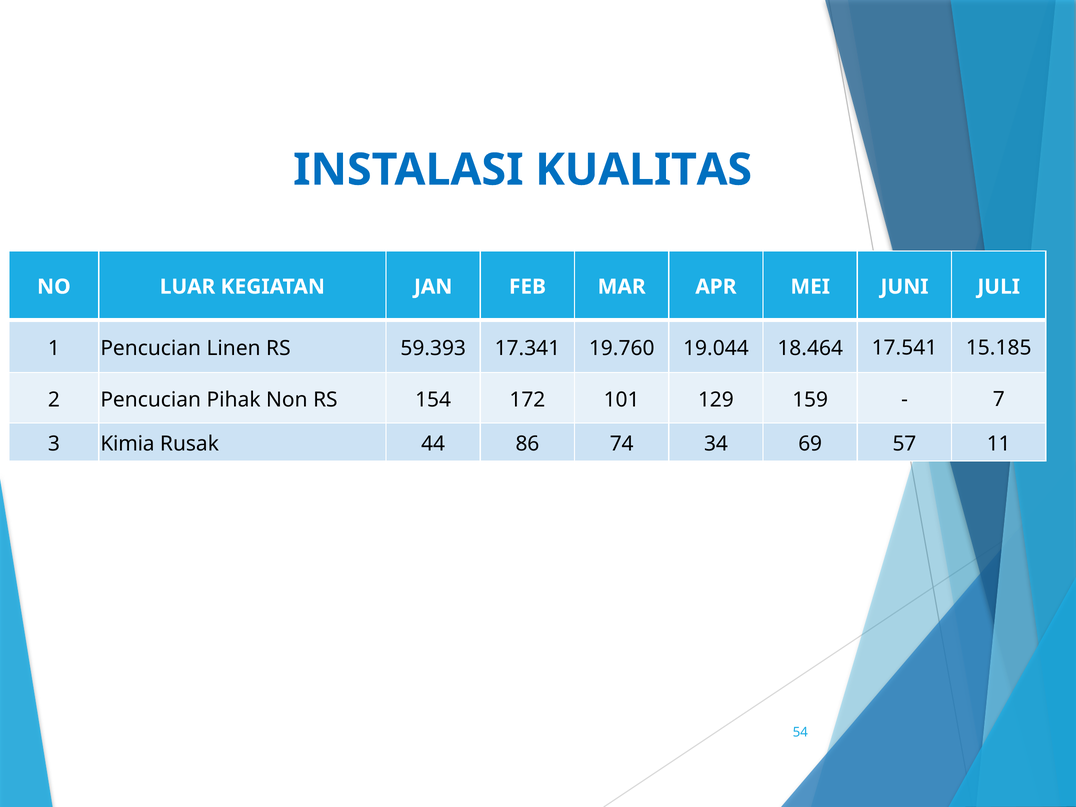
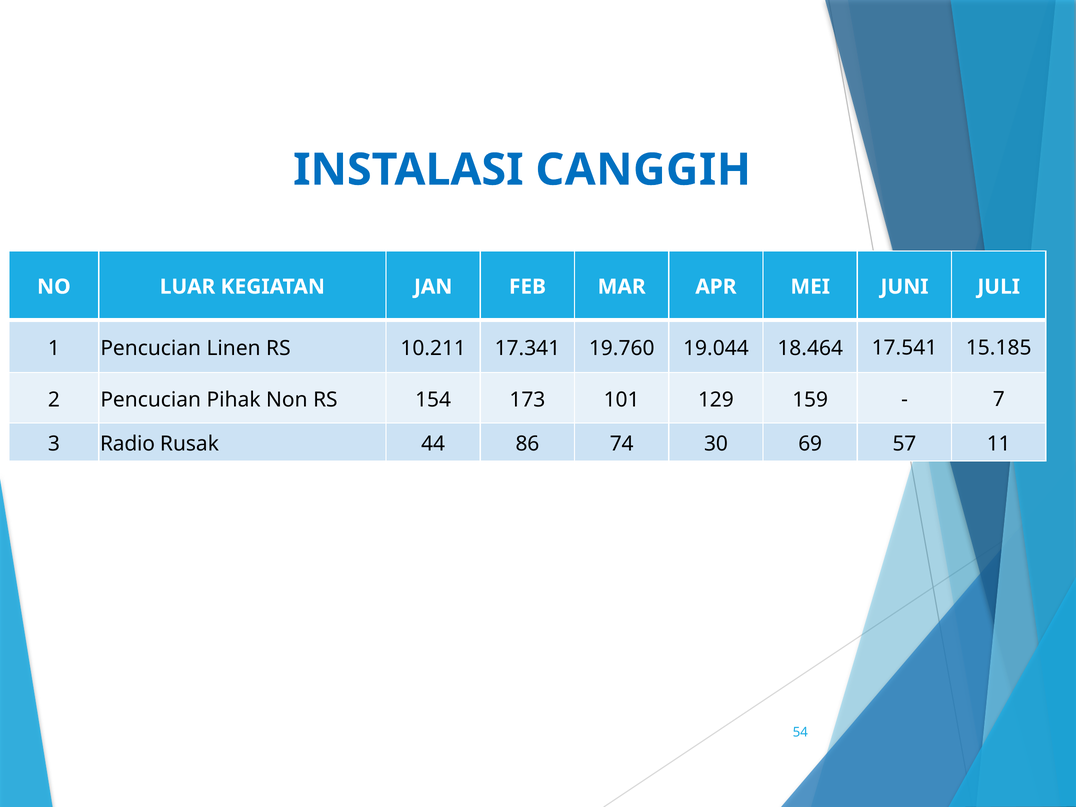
KUALITAS: KUALITAS -> CANGGIH
59.393: 59.393 -> 10.211
172: 172 -> 173
Kimia: Kimia -> Radio
34: 34 -> 30
